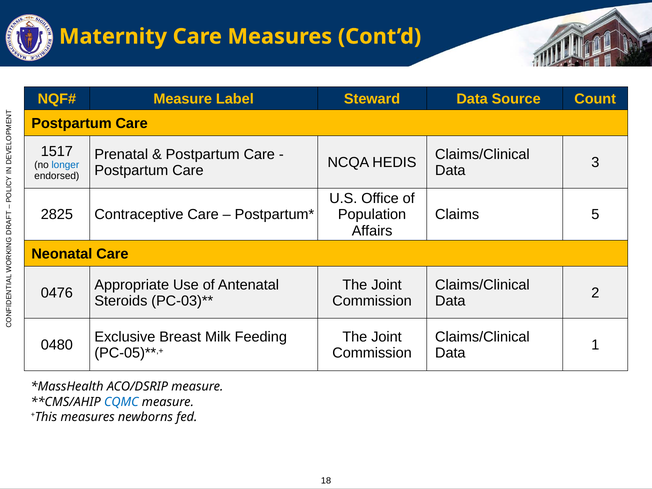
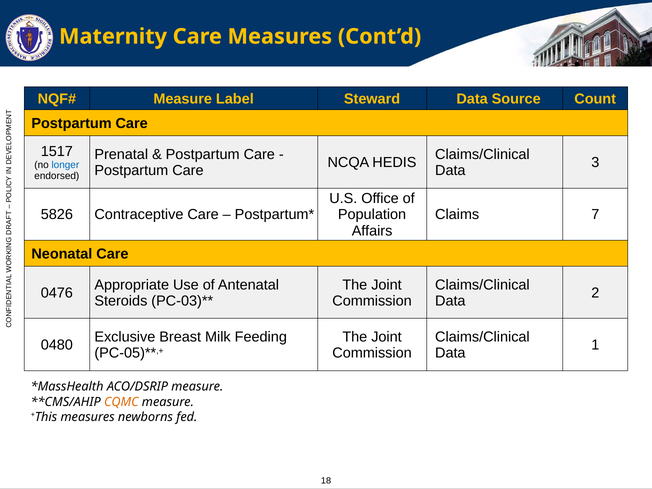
2825: 2825 -> 5826
5: 5 -> 7
CQMC colour: blue -> orange
